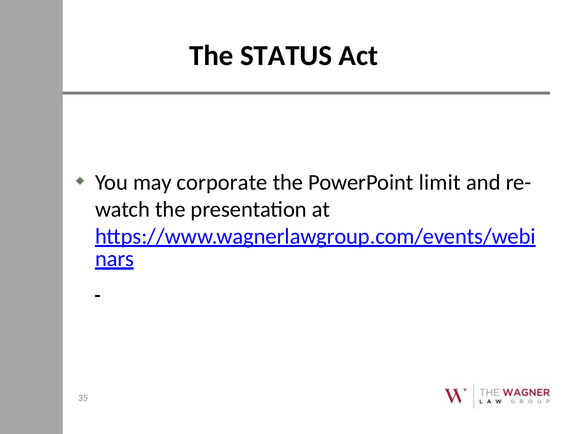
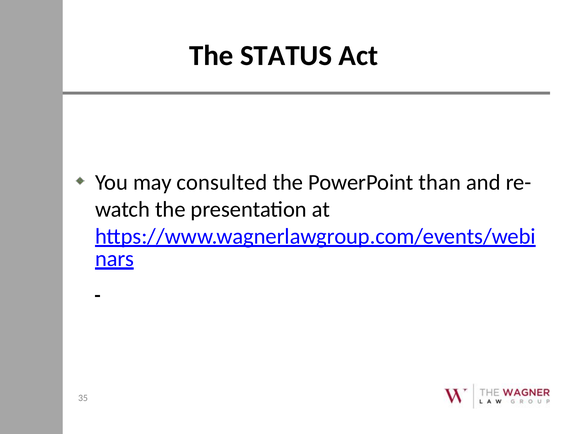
corporate: corporate -> consulted
limit: limit -> than
